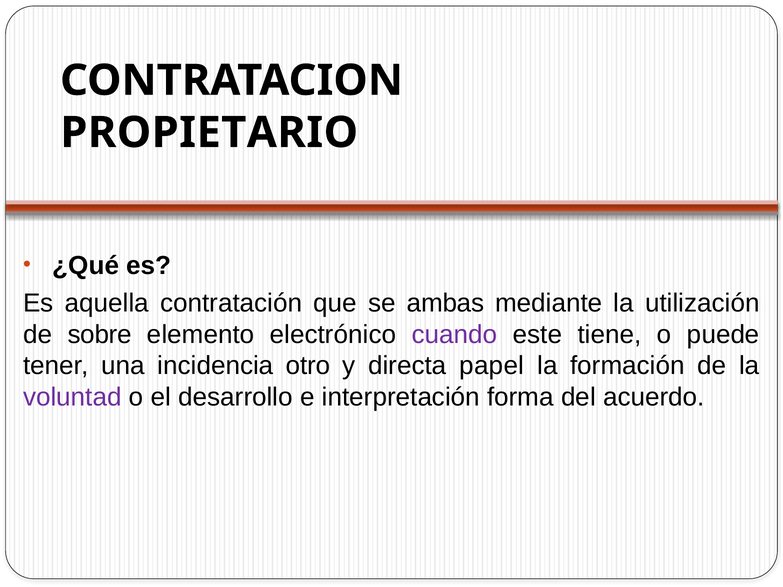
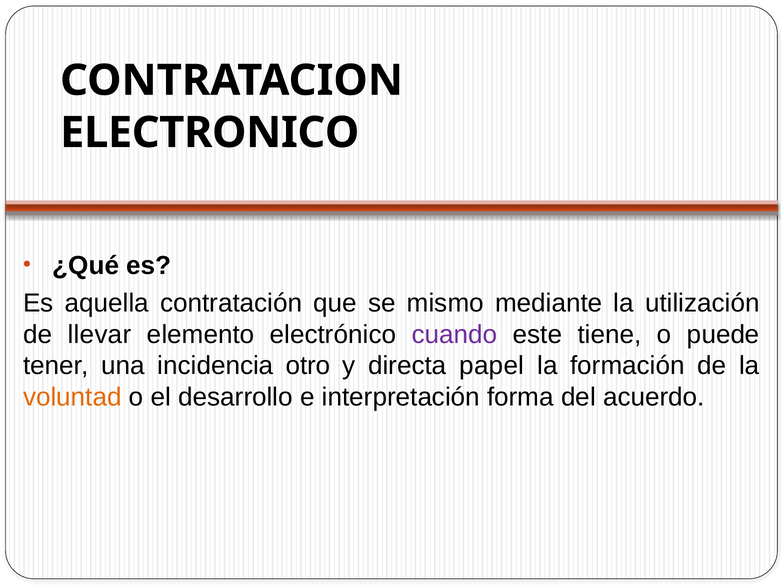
PROPIETARIO: PROPIETARIO -> ELECTRONICO
ambas: ambas -> mismo
sobre: sobre -> llevar
voluntad colour: purple -> orange
